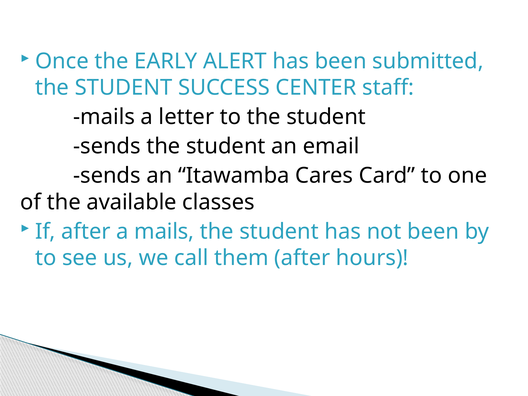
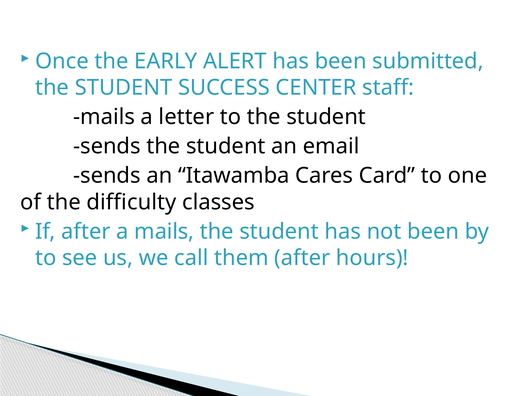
available: available -> difficulty
